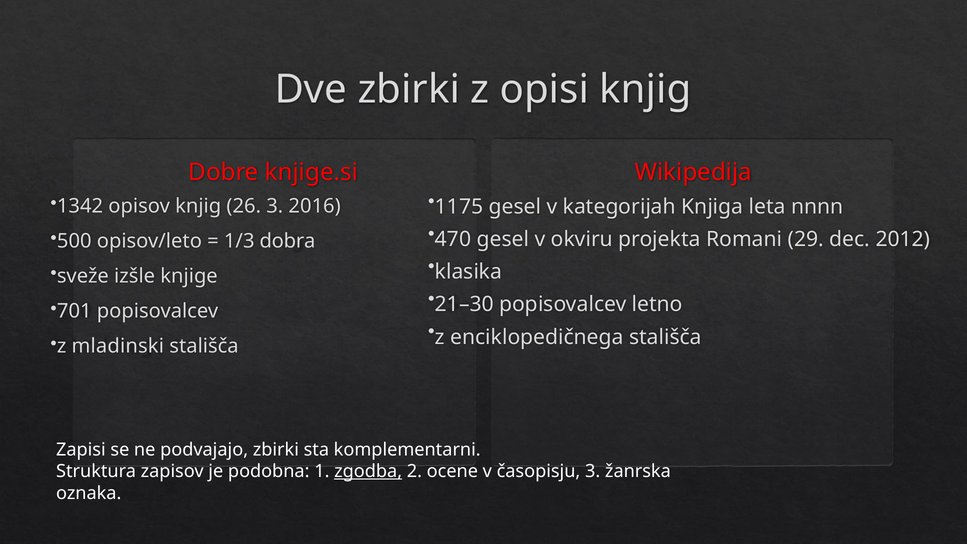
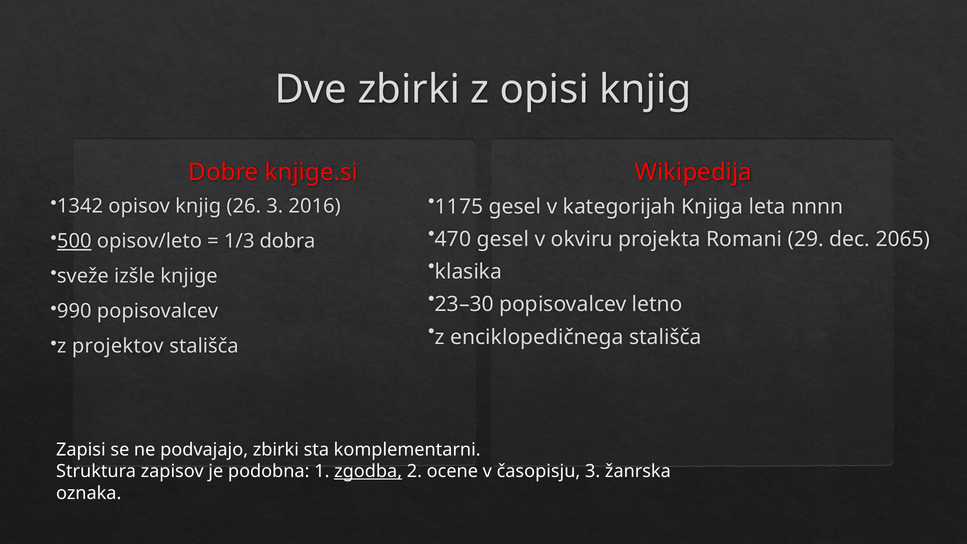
2012: 2012 -> 2065
500 underline: none -> present
21–30: 21–30 -> 23–30
701: 701 -> 990
mladinski: mladinski -> projektov
